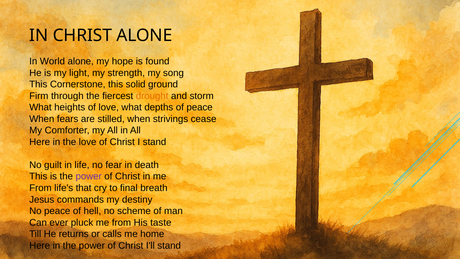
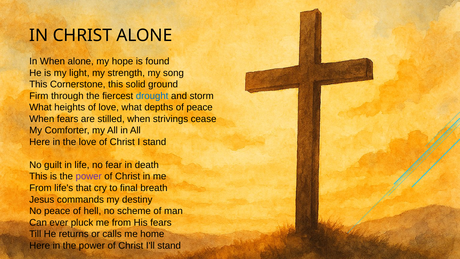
In World: World -> When
drought colour: orange -> blue
His taste: taste -> fears
